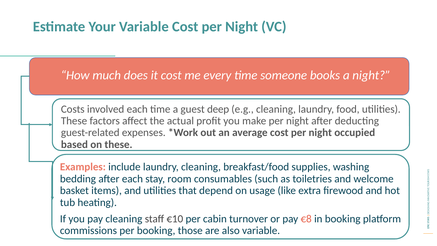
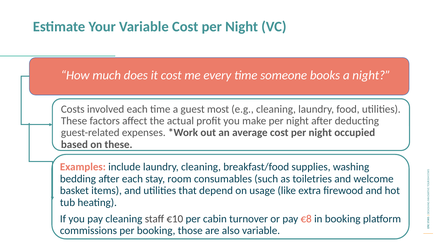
deep: deep -> most
